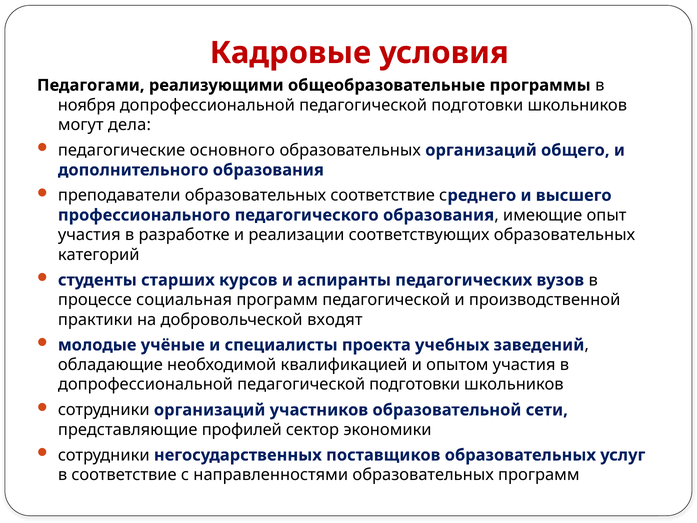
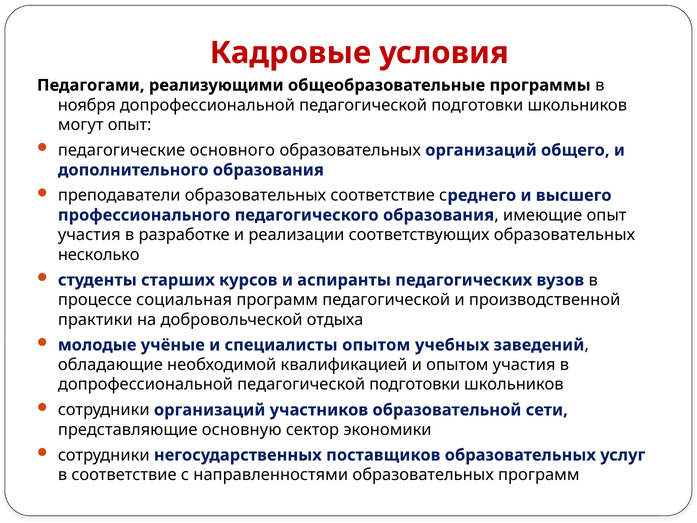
могут дела: дела -> опыт
категорий: категорий -> несколько
входят: входят -> отдыха
специалисты проекта: проекта -> опытом
профилей: профилей -> основную
